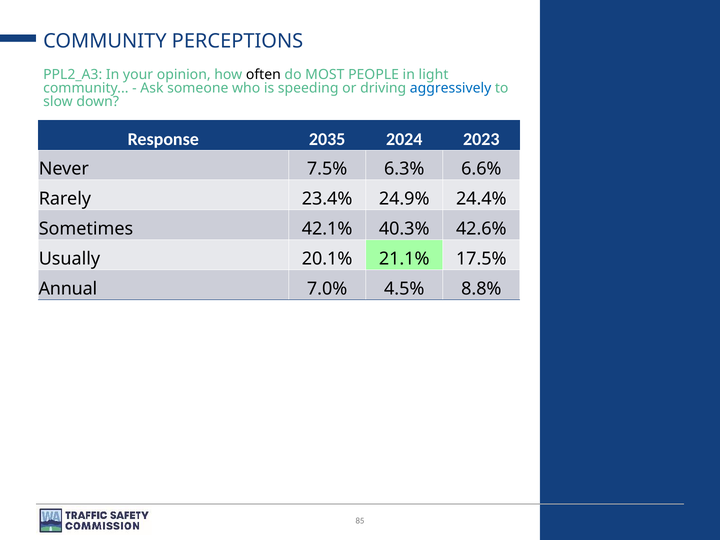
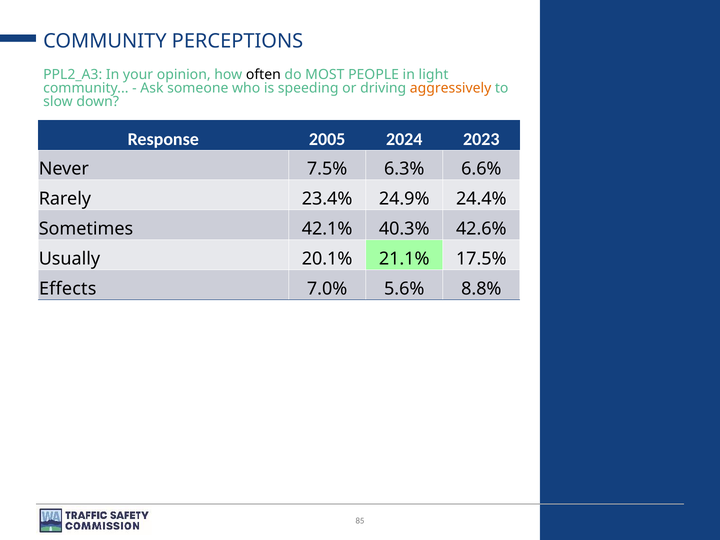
aggressively colour: blue -> orange
2035: 2035 -> 2005
Annual: Annual -> Effects
4.5%: 4.5% -> 5.6%
